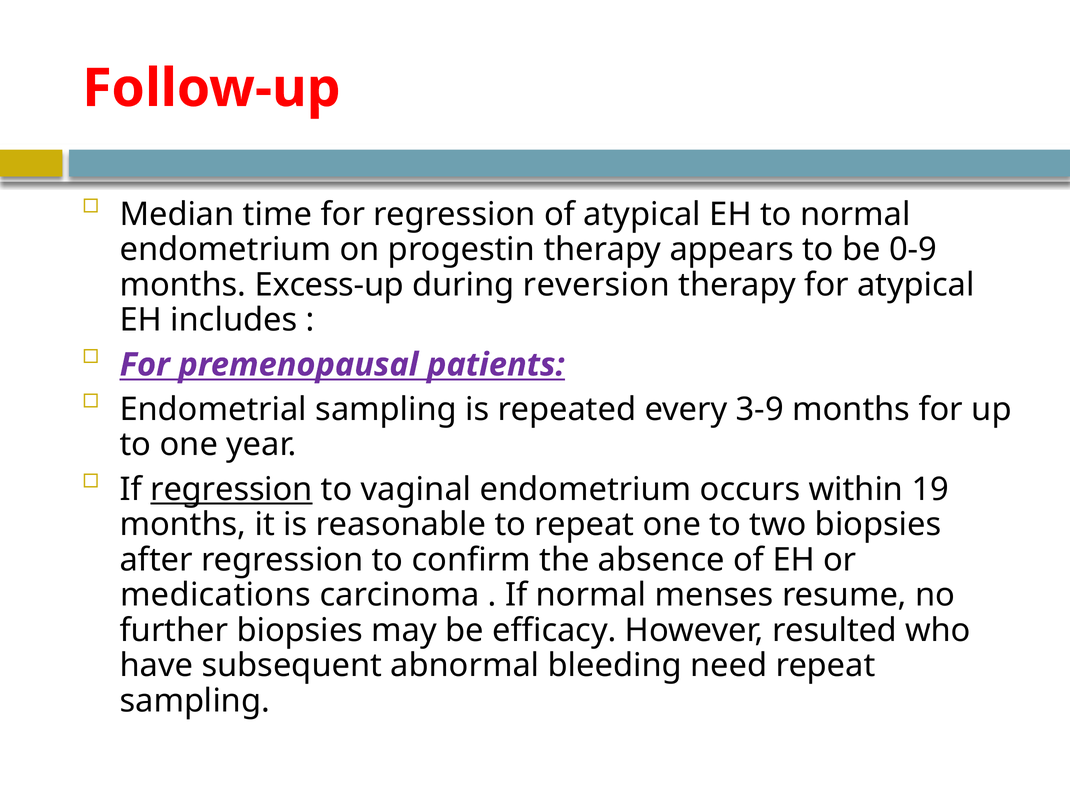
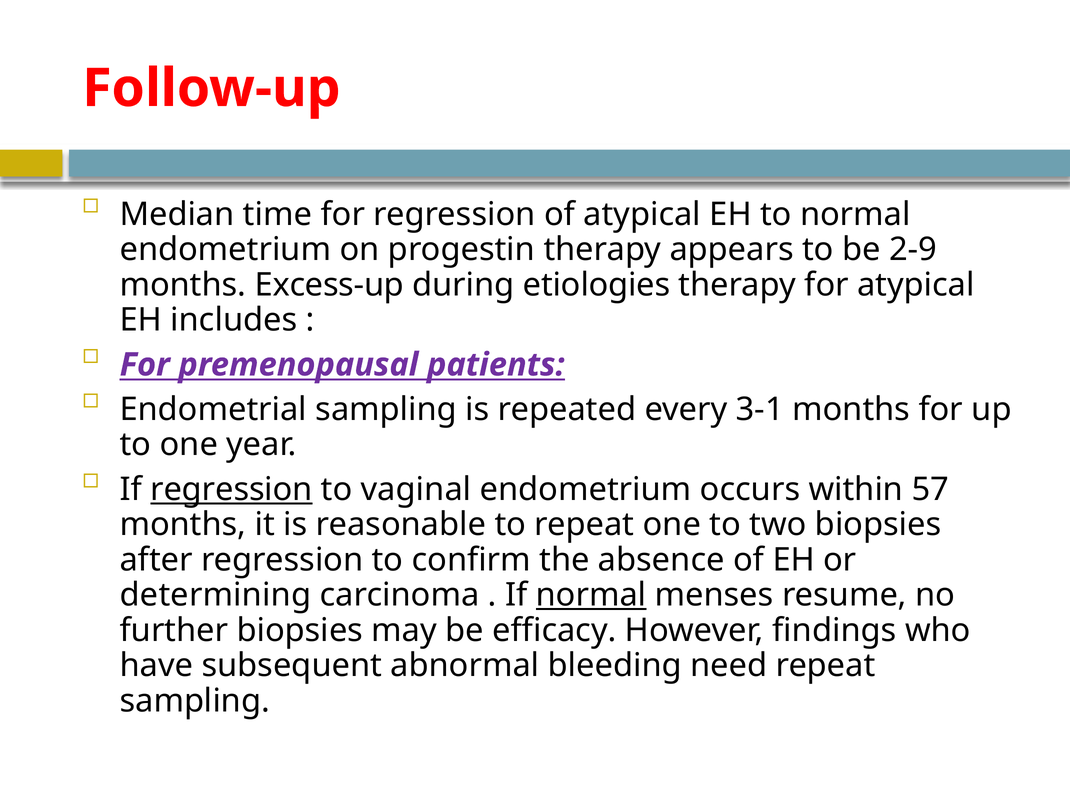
0-9: 0-9 -> 2-9
reversion: reversion -> etiologies
3-9: 3-9 -> 3-1
19: 19 -> 57
medications: medications -> determining
normal at (591, 595) underline: none -> present
resulted: resulted -> findings
